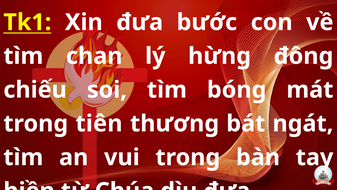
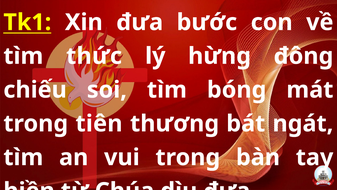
chan: chan -> thức
